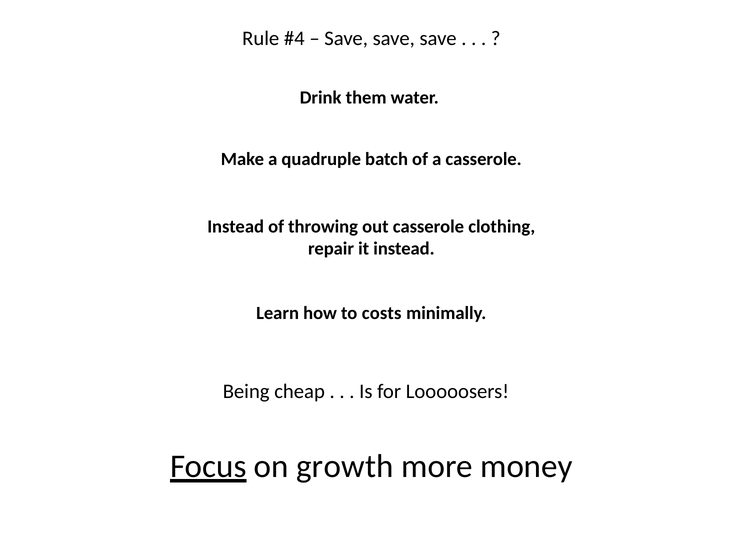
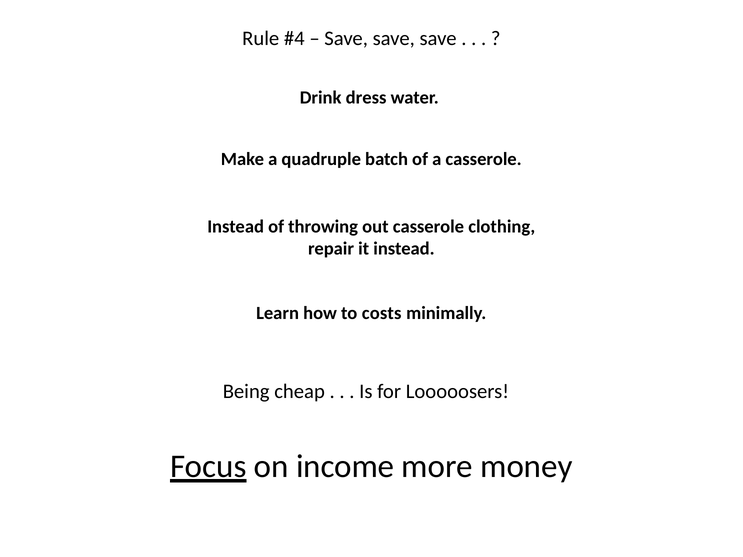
them: them -> dress
growth: growth -> income
